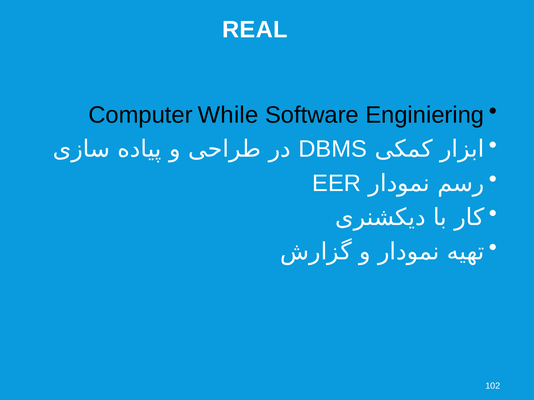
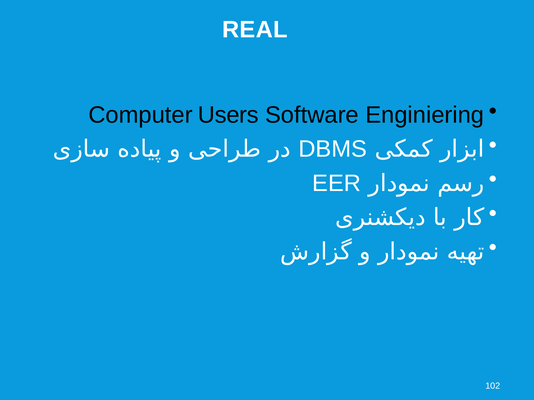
While: While -> Users
